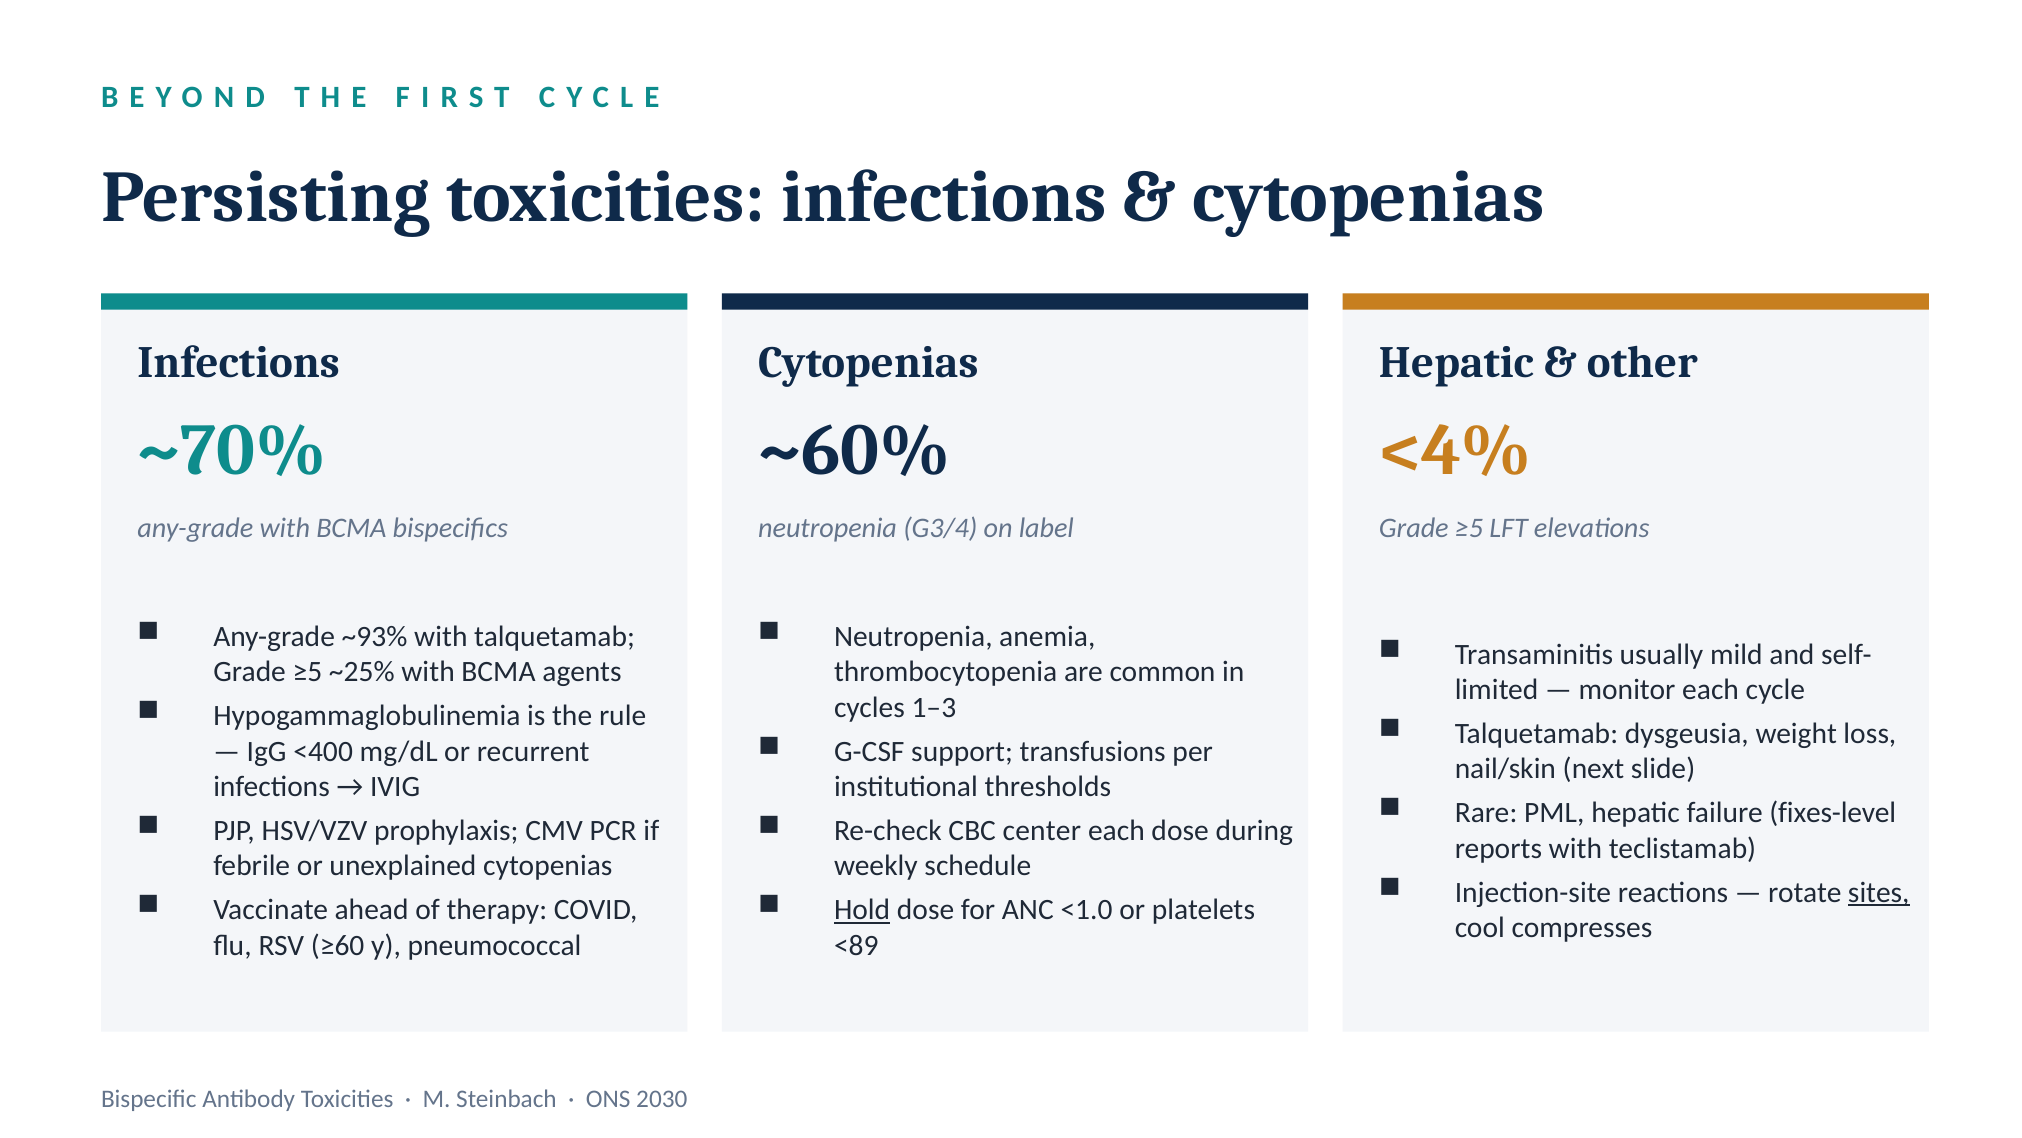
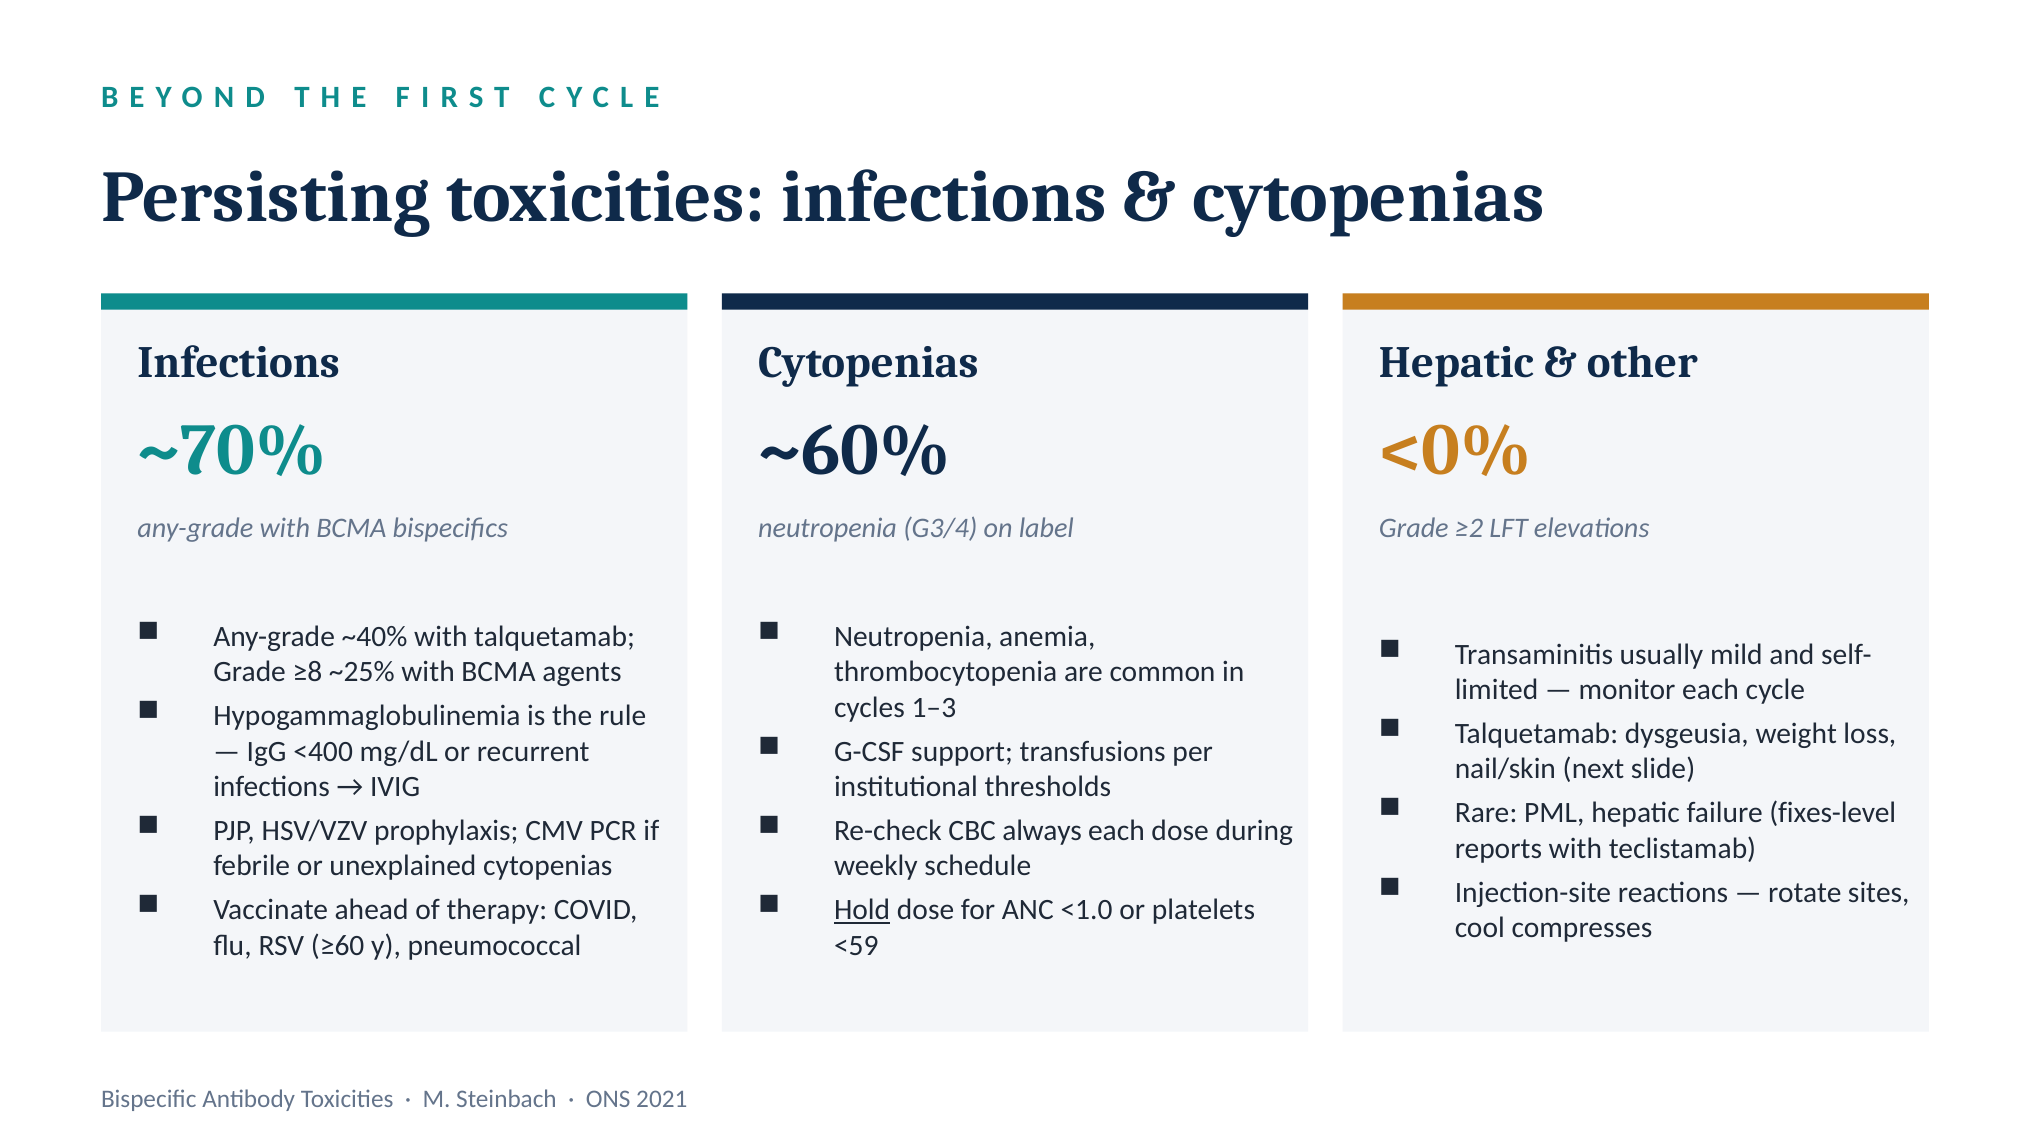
<4%: <4% -> <0%
≥5 at (1469, 528): ≥5 -> ≥2
~93%: ~93% -> ~40%
≥5 at (307, 672): ≥5 -> ≥8
center: center -> always
sites underline: present -> none
<89: <89 -> <59
2030: 2030 -> 2021
